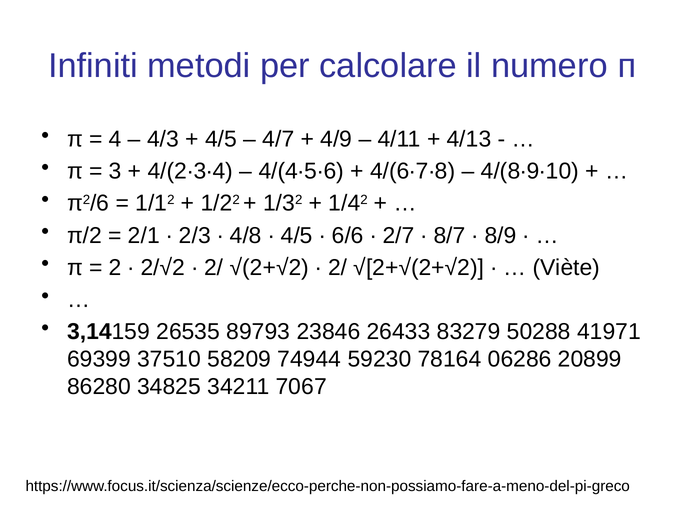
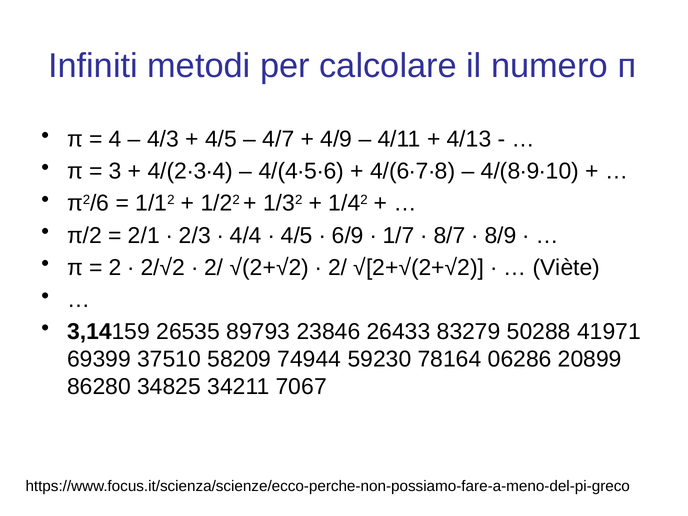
4/8: 4/8 -> 4/4
6/6: 6/6 -> 6/9
2/7: 2/7 -> 1/7
